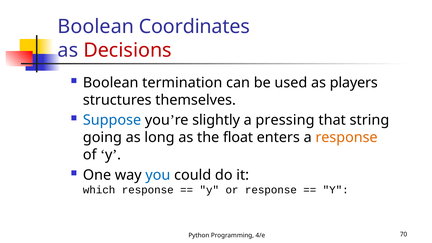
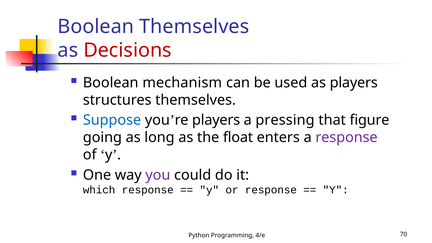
Boolean Coordinates: Coordinates -> Themselves
termination: termination -> mechanism
slightly at (216, 120): slightly -> players
string: string -> figure
response at (347, 138) colour: orange -> purple
you at (158, 175) colour: blue -> purple
